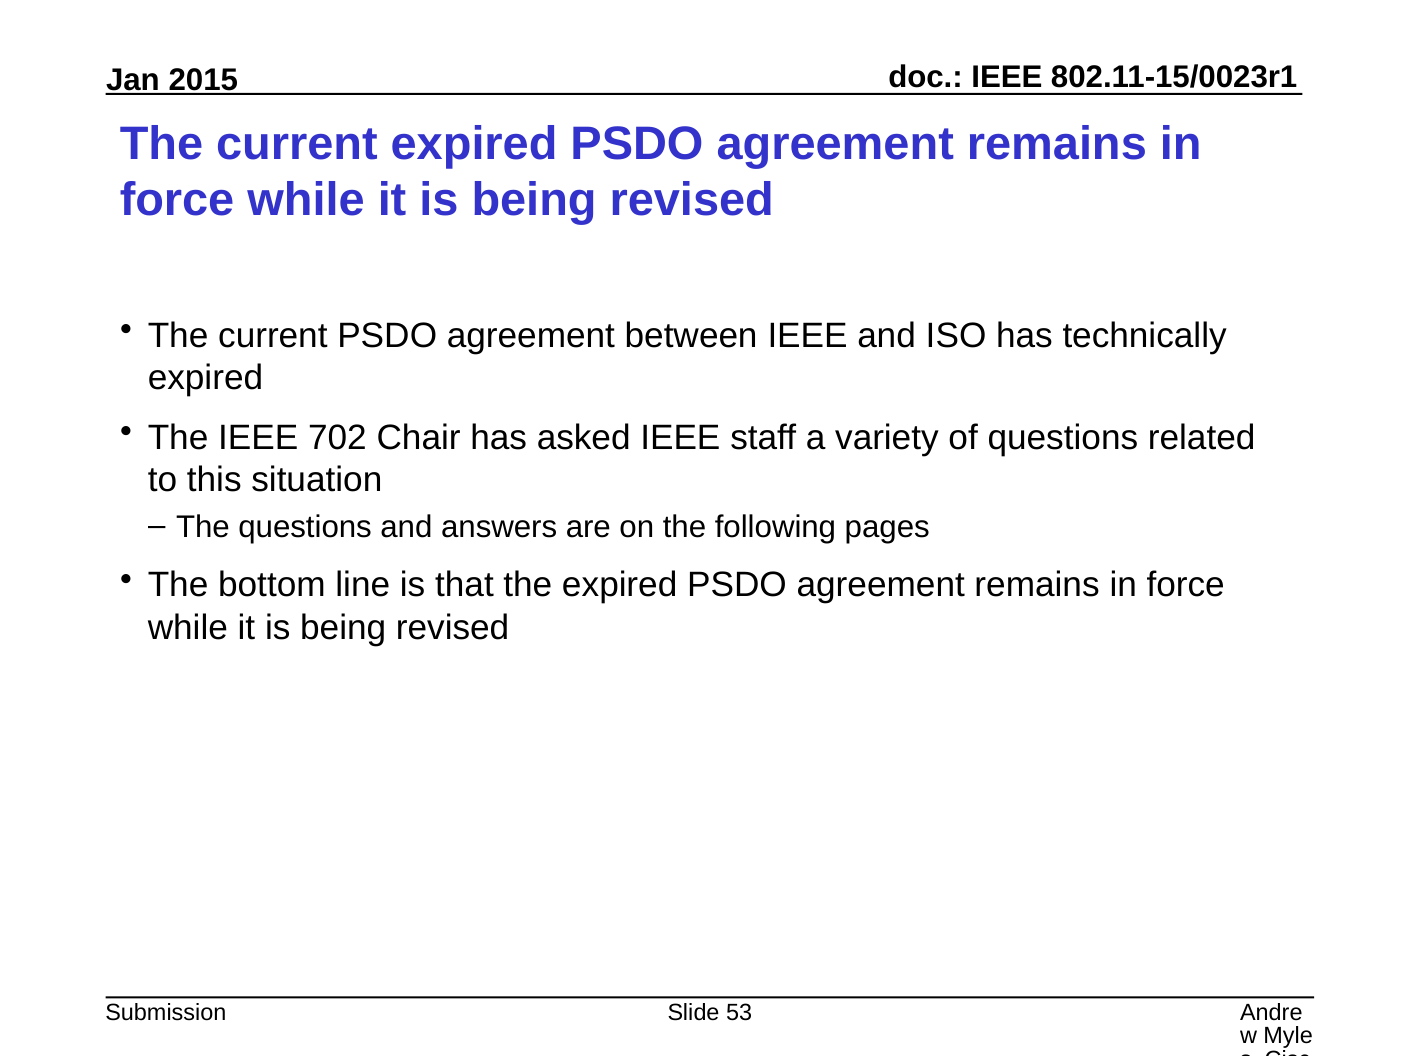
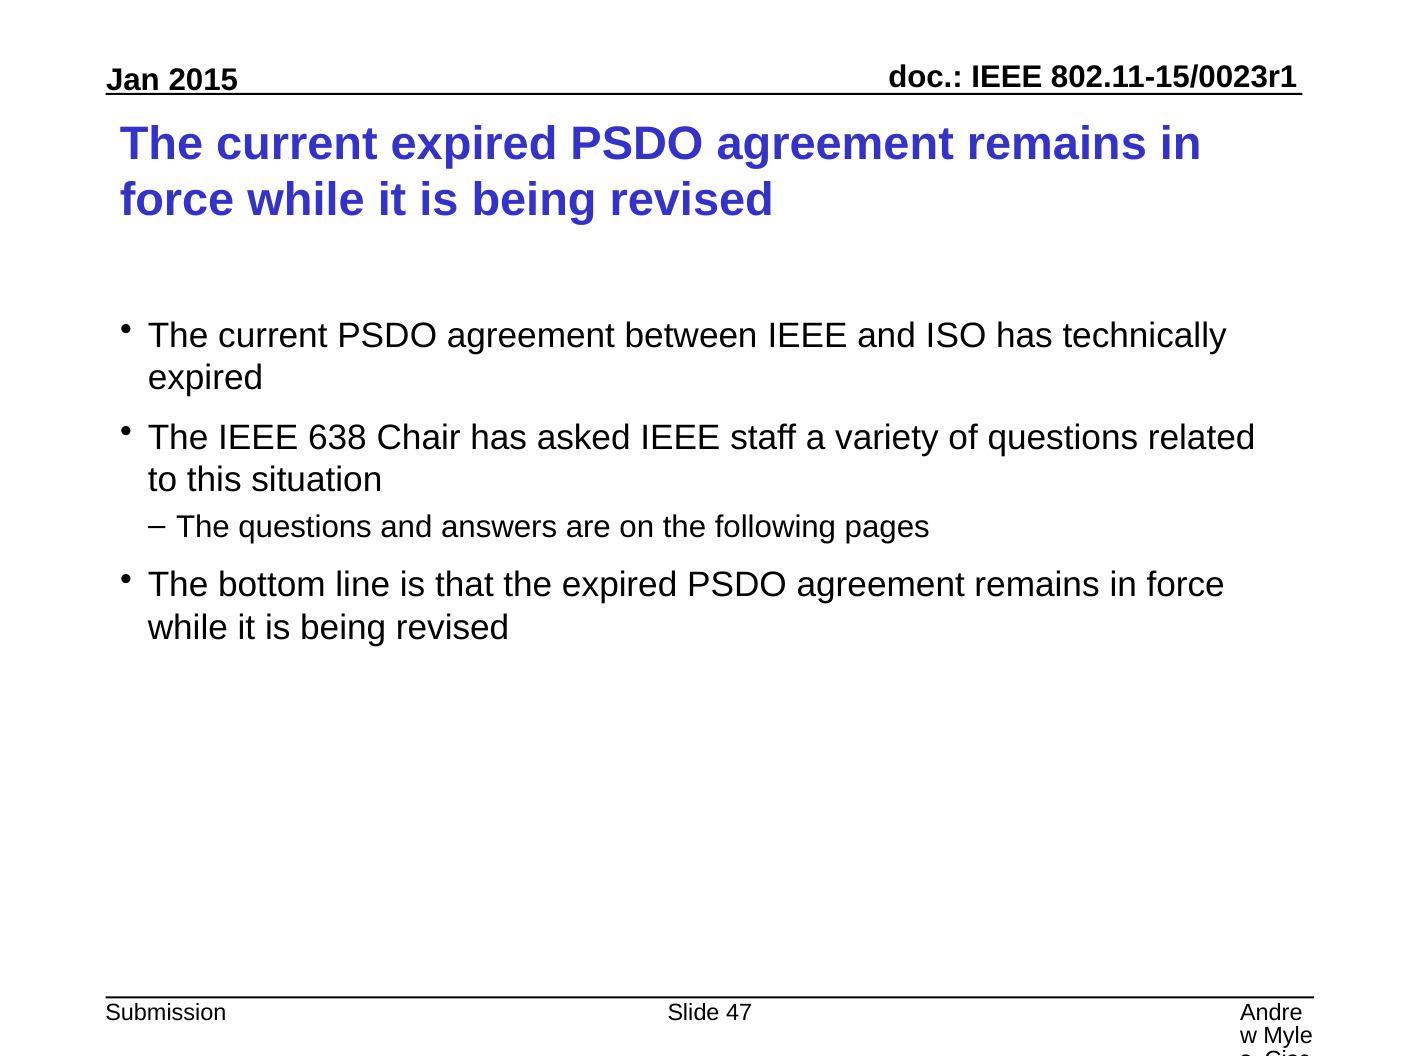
702: 702 -> 638
53: 53 -> 47
